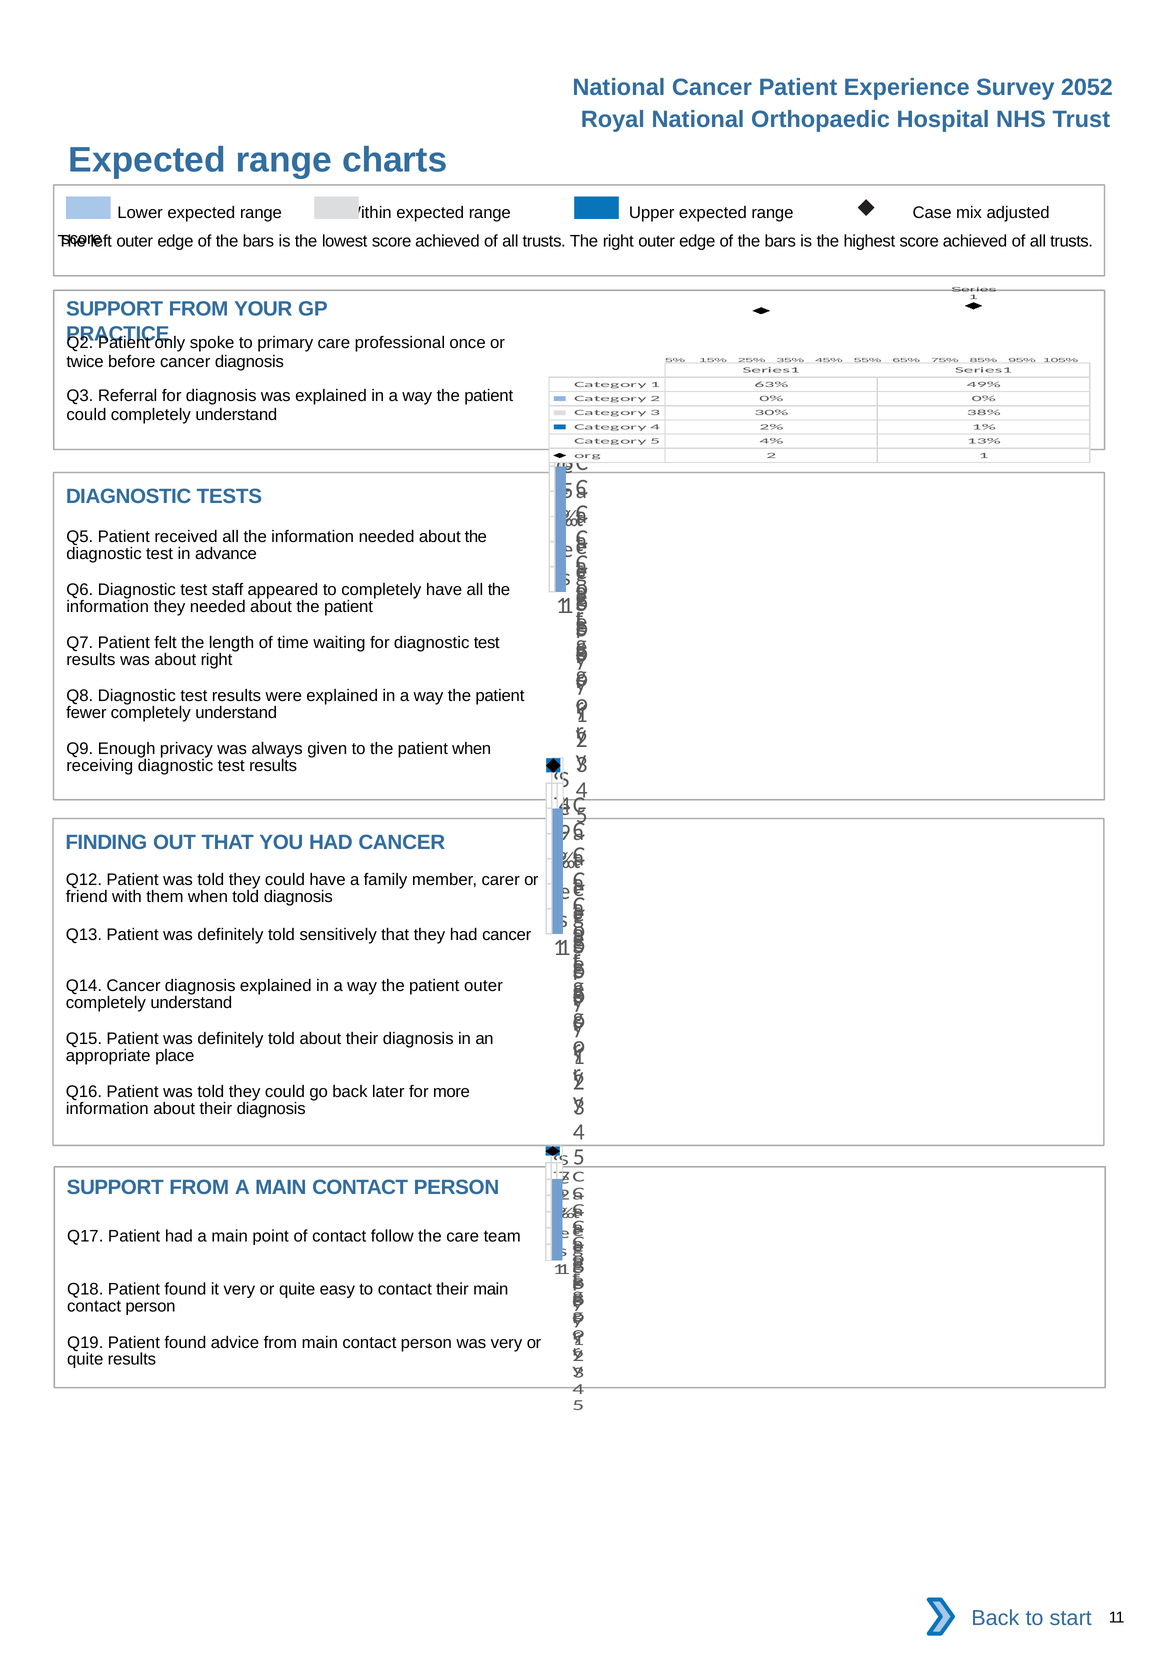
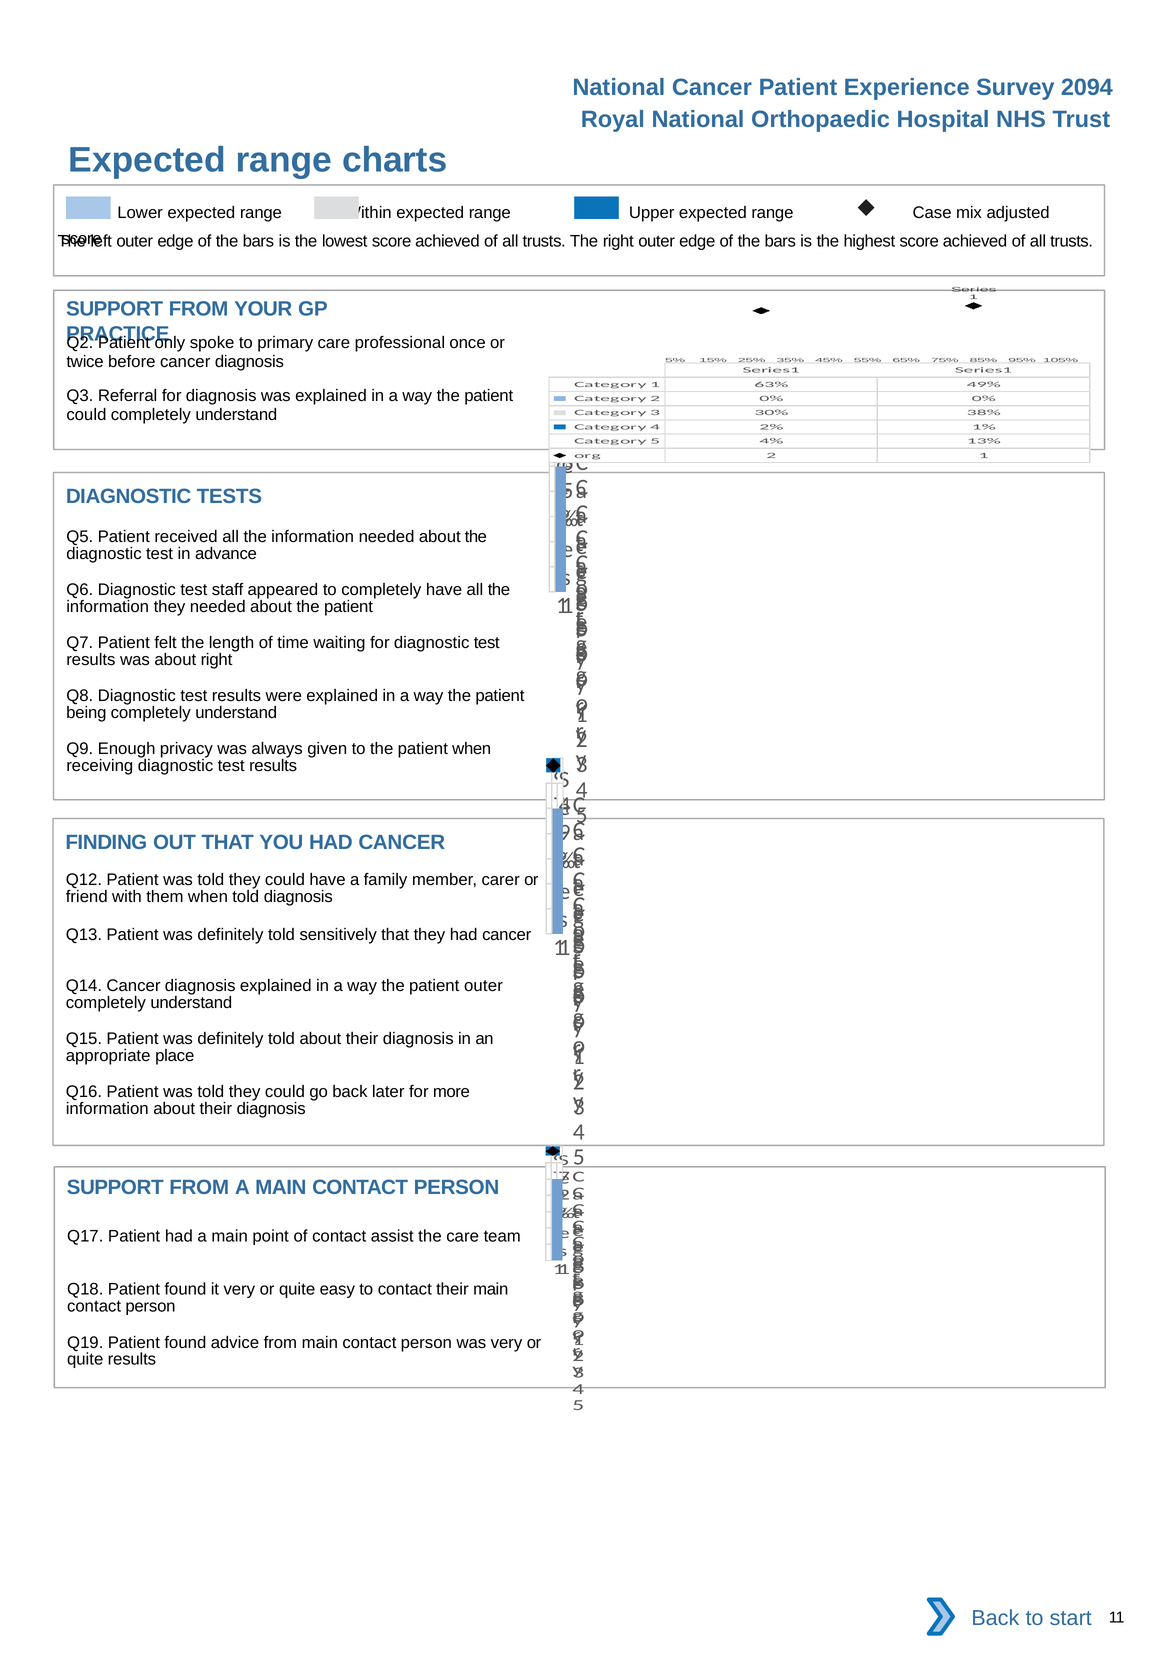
2052: 2052 -> 2094
fewer: fewer -> being
follow: follow -> assist
